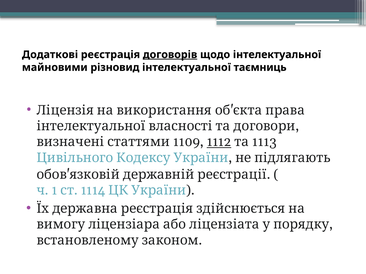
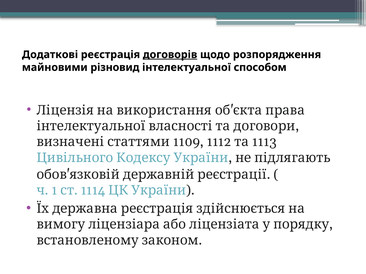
щодо інтелектуальної: інтелектуальної -> розпорядження
таємниць: таємниць -> способом
1112 underline: present -> none
